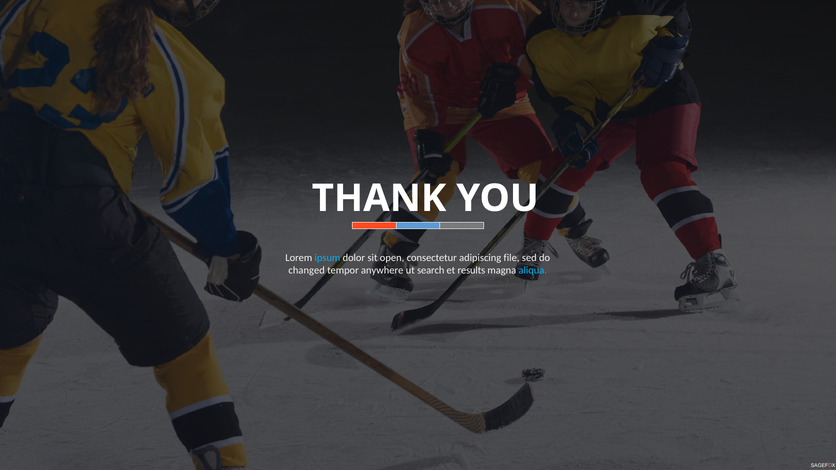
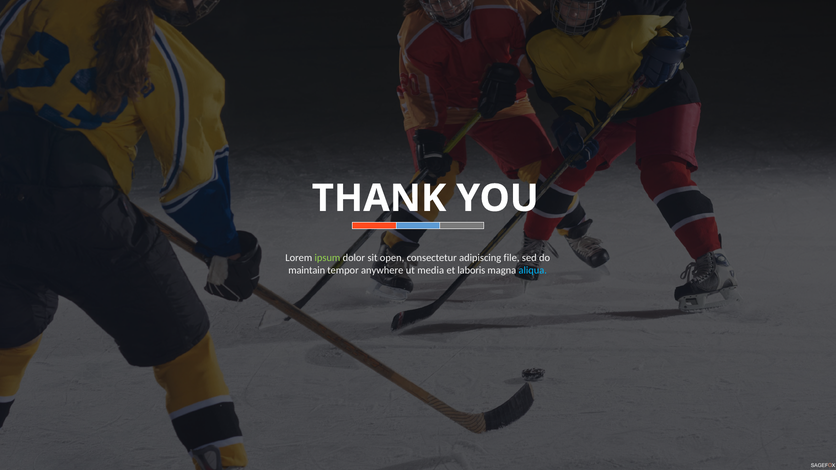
ipsum colour: light blue -> light green
changed: changed -> maintain
search: search -> media
results: results -> laboris
